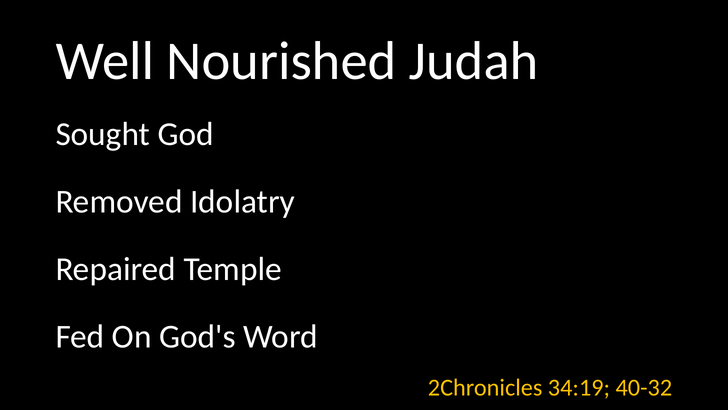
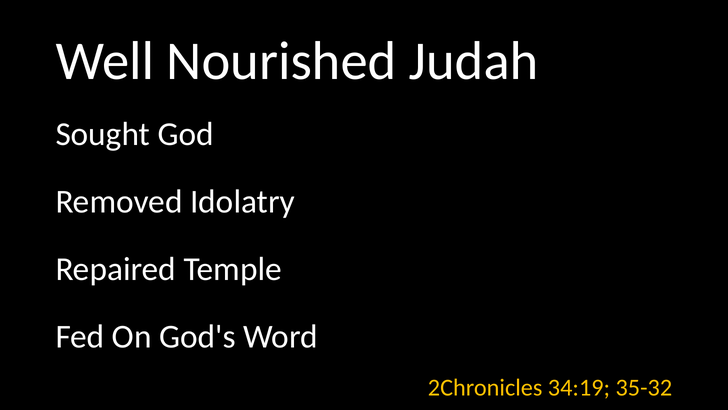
40-32: 40-32 -> 35-32
